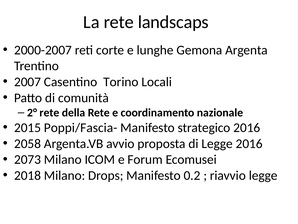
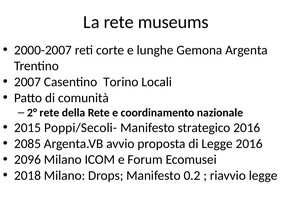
landscaps: landscaps -> museums
Poppi/Fascia-: Poppi/Fascia- -> Poppi/Secoli-
2058: 2058 -> 2085
2073: 2073 -> 2096
